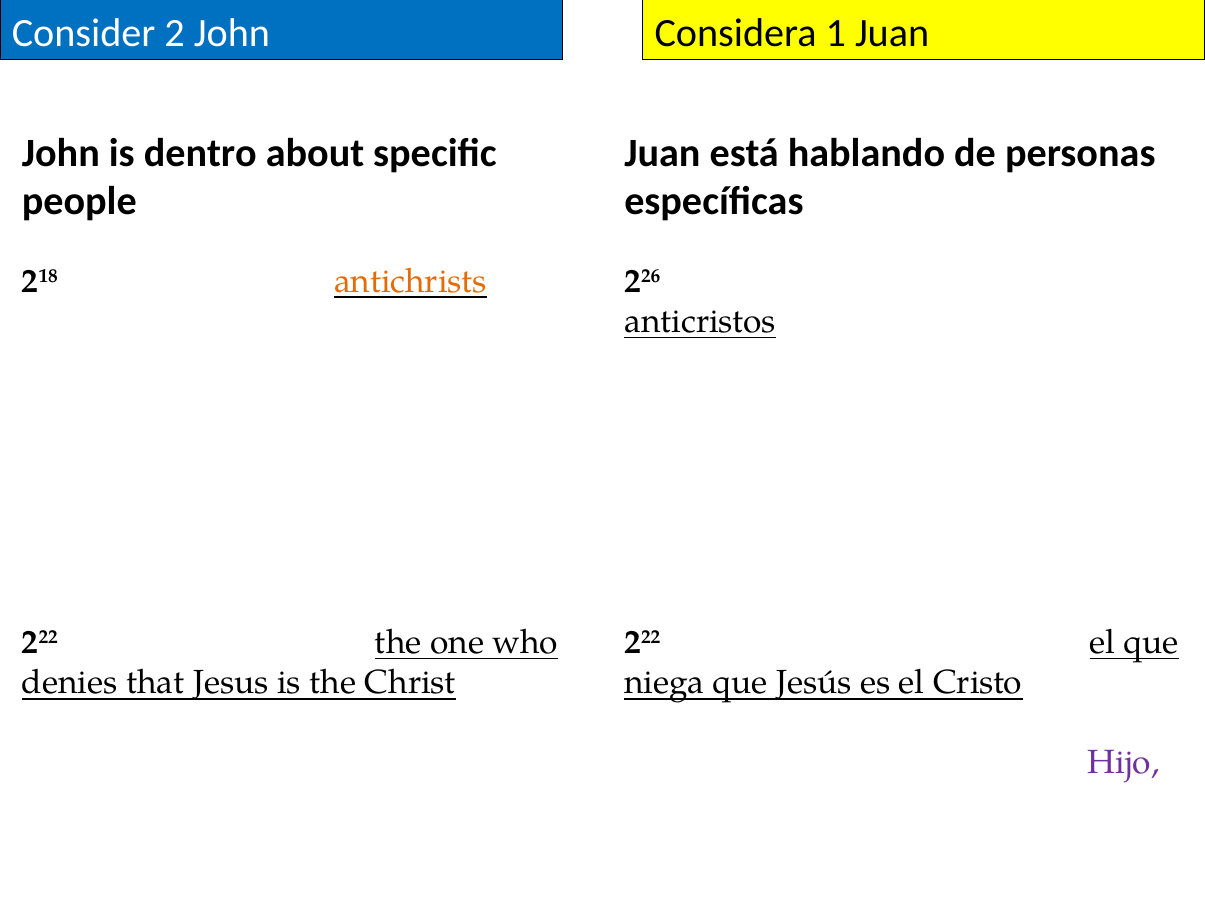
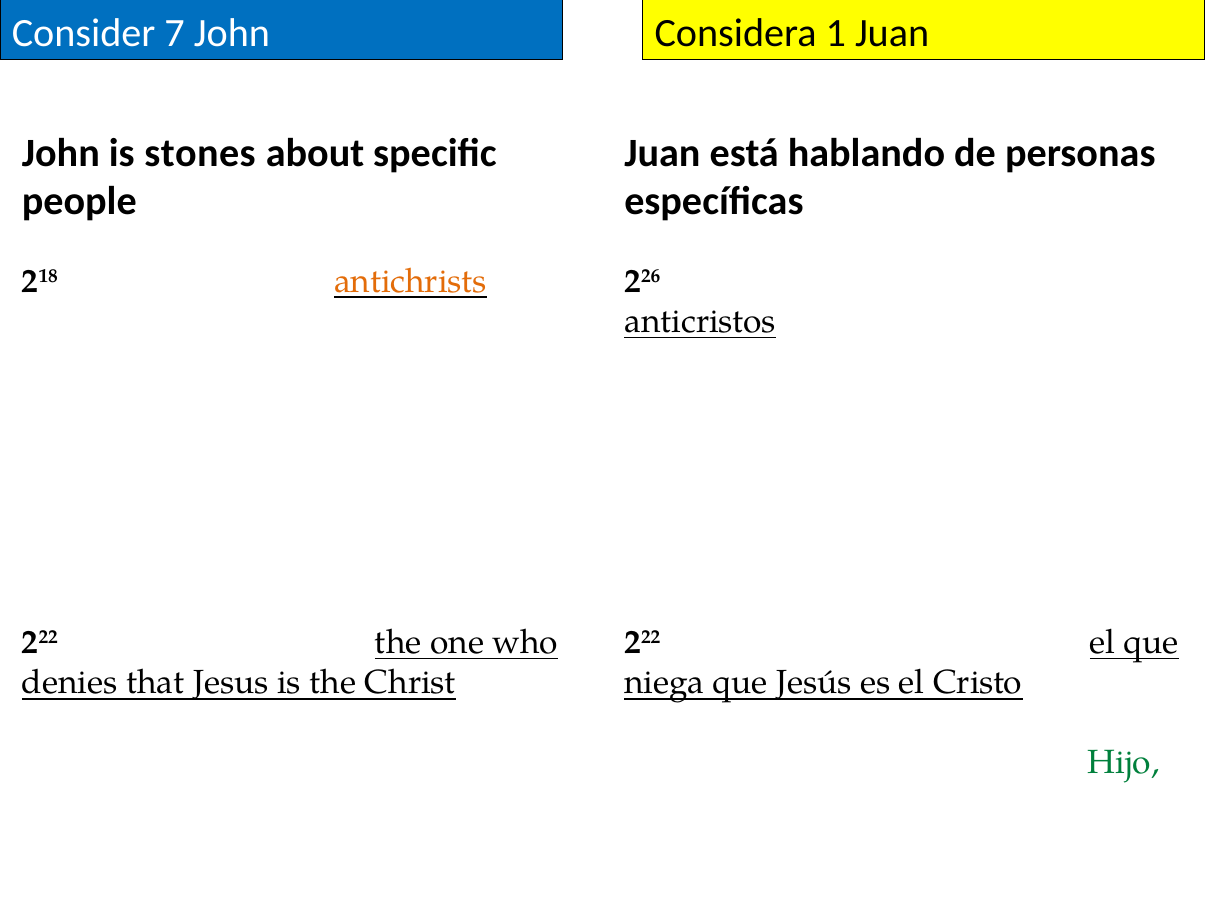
2: 2 -> 7
dentro: dentro -> stones
Hijo at (1124, 764) colour: purple -> green
